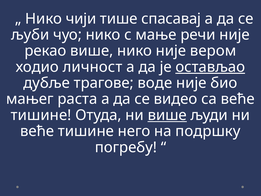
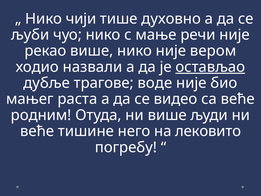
спасавај: спасавај -> духовно
личност: личност -> назвали
тишине at (41, 115): тишине -> родним
више at (167, 115) underline: present -> none
подршку: подршку -> лековито
